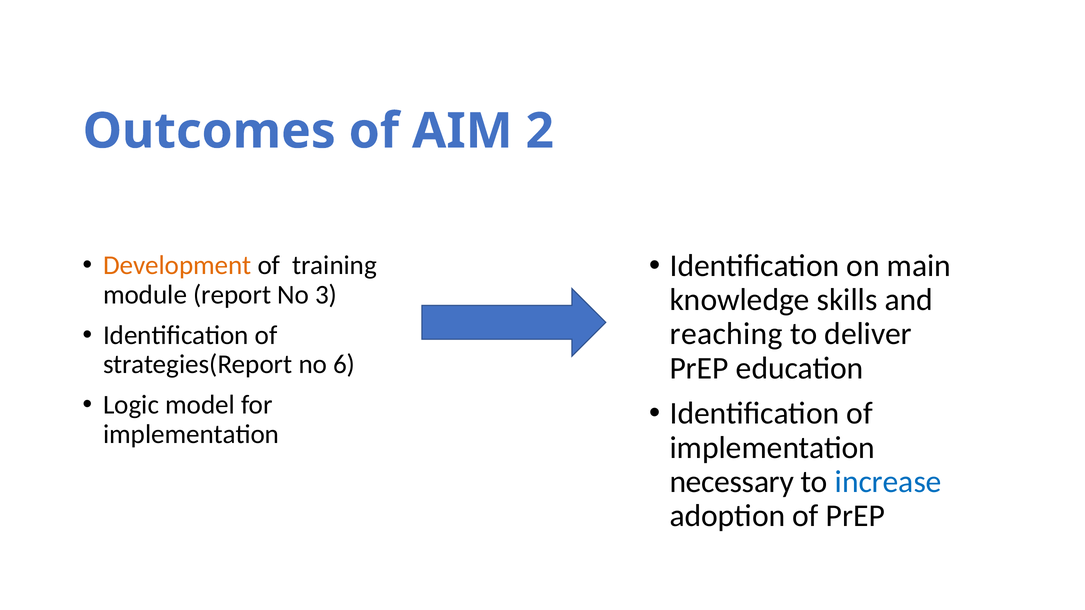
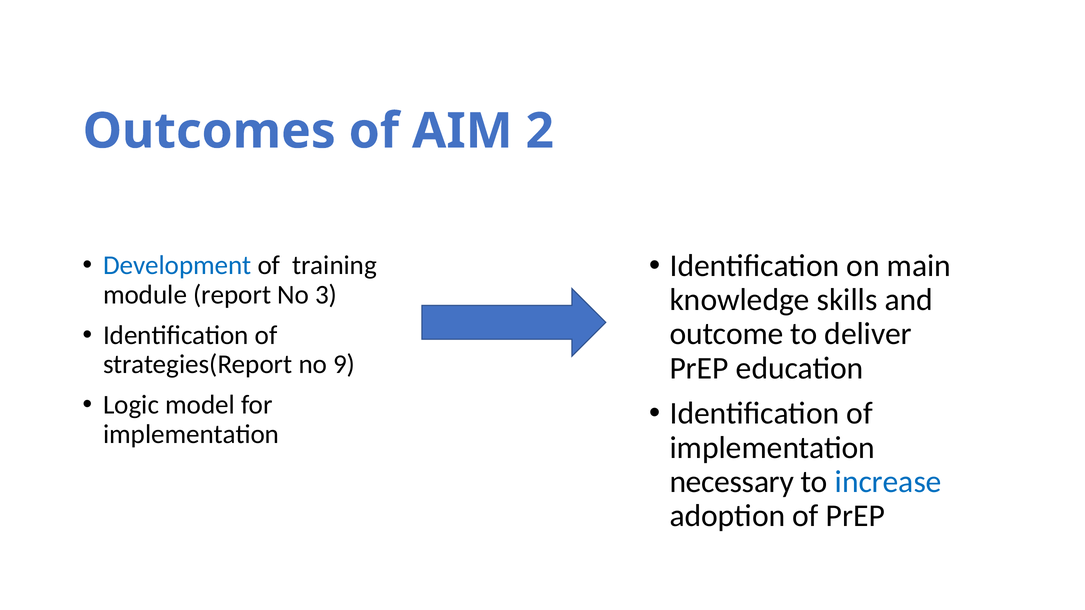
Development colour: orange -> blue
reaching: reaching -> outcome
6: 6 -> 9
